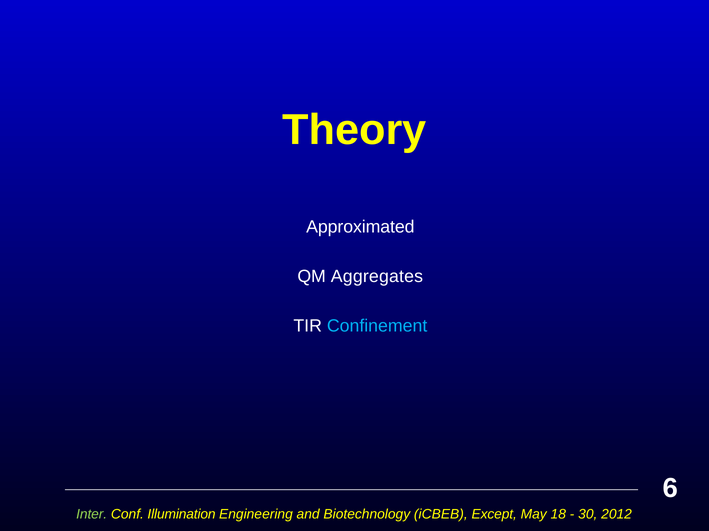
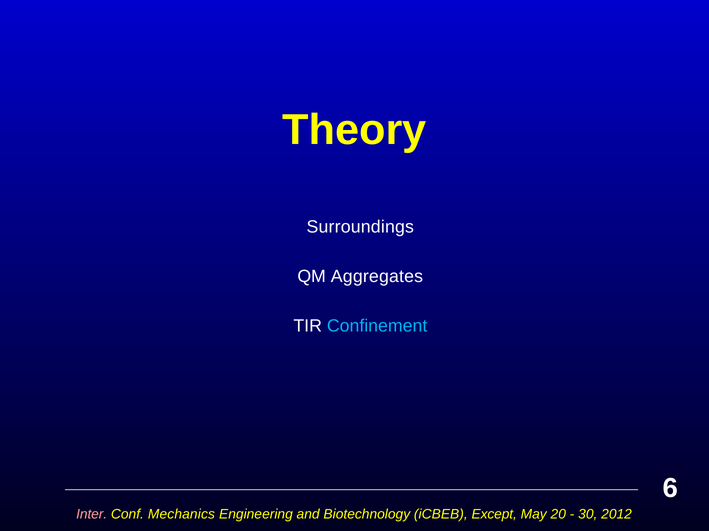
Approximated: Approximated -> Surroundings
Inter colour: light green -> pink
Illumination: Illumination -> Mechanics
18: 18 -> 20
